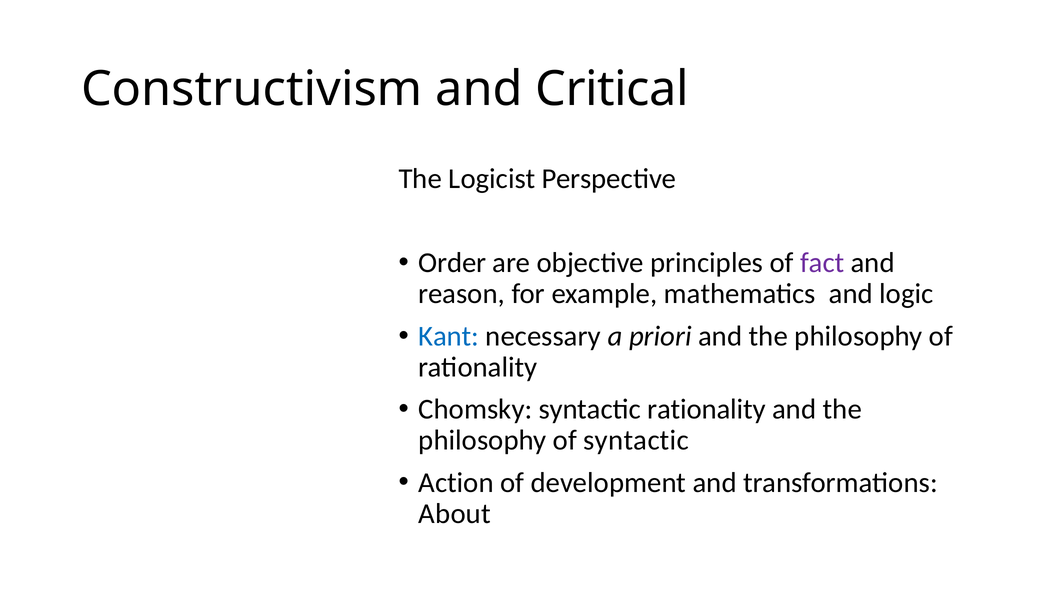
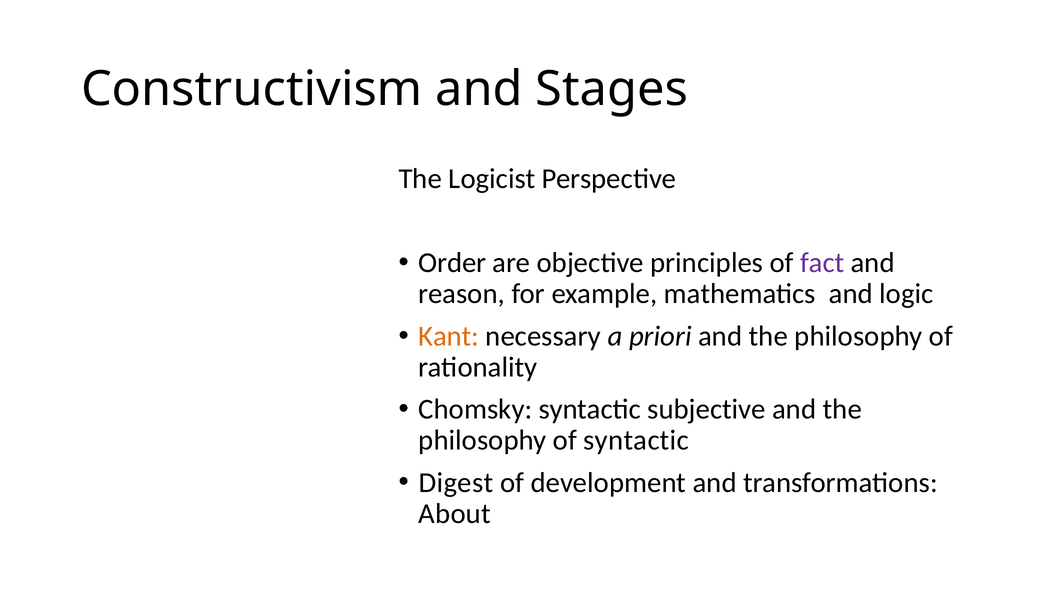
Critical: Critical -> Stages
Kant colour: blue -> orange
syntactic rationality: rationality -> subjective
Action: Action -> Digest
